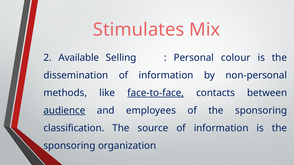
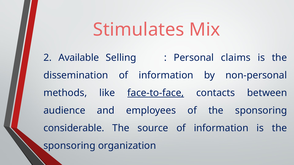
colour: colour -> claims
audience underline: present -> none
classification: classification -> considerable
